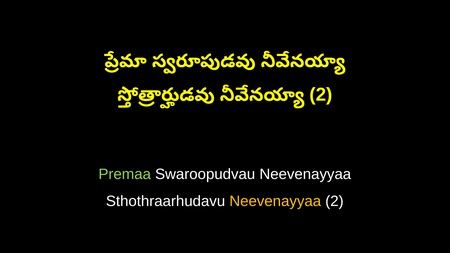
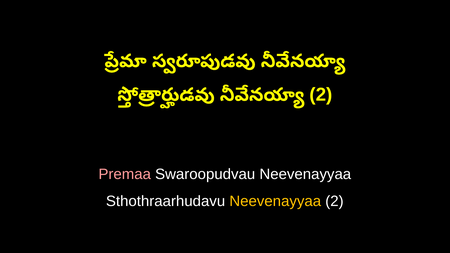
Premaa colour: light green -> pink
